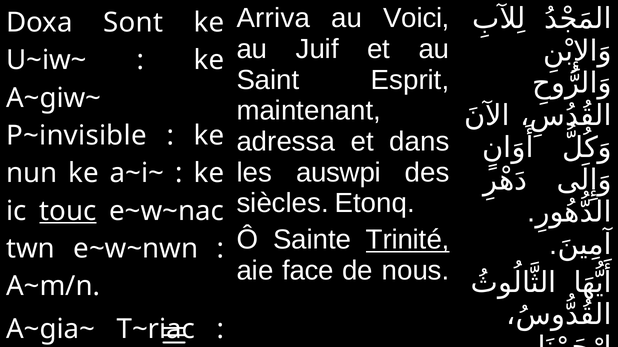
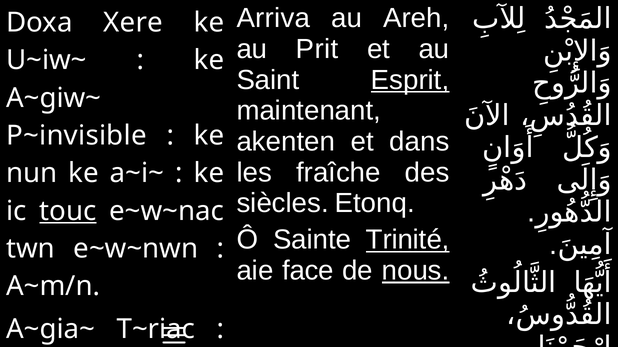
Voici: Voici -> Areh
Sont: Sont -> Xere
Juif: Juif -> Prit
Esprit underline: none -> present
adressa: adressa -> akenten
auswpi: auswpi -> fraîche
nous underline: none -> present
